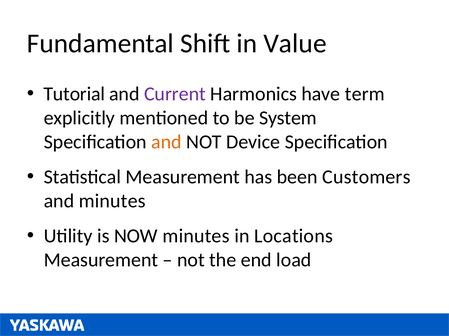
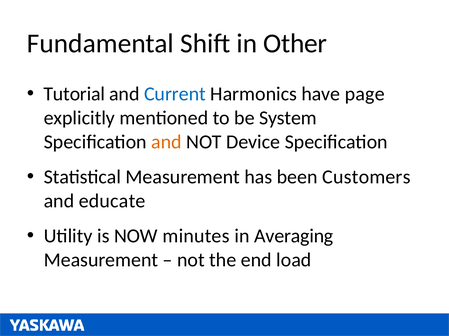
Value: Value -> Other
Current colour: purple -> blue
term: term -> page
and minutes: minutes -> educate
Locations: Locations -> Averaging
